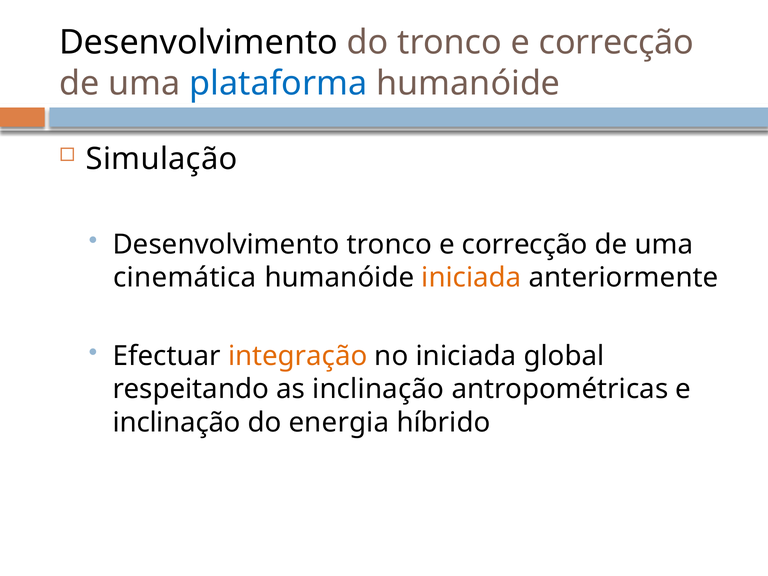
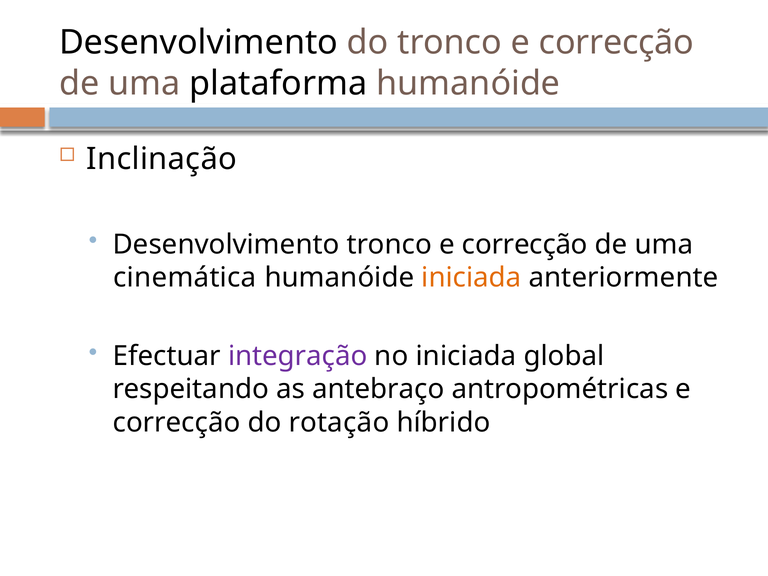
plataforma colour: blue -> black
Simulação: Simulação -> Inclinação
integração colour: orange -> purple
as inclinação: inclinação -> antebraço
inclinação at (177, 422): inclinação -> correcção
energia: energia -> rotação
